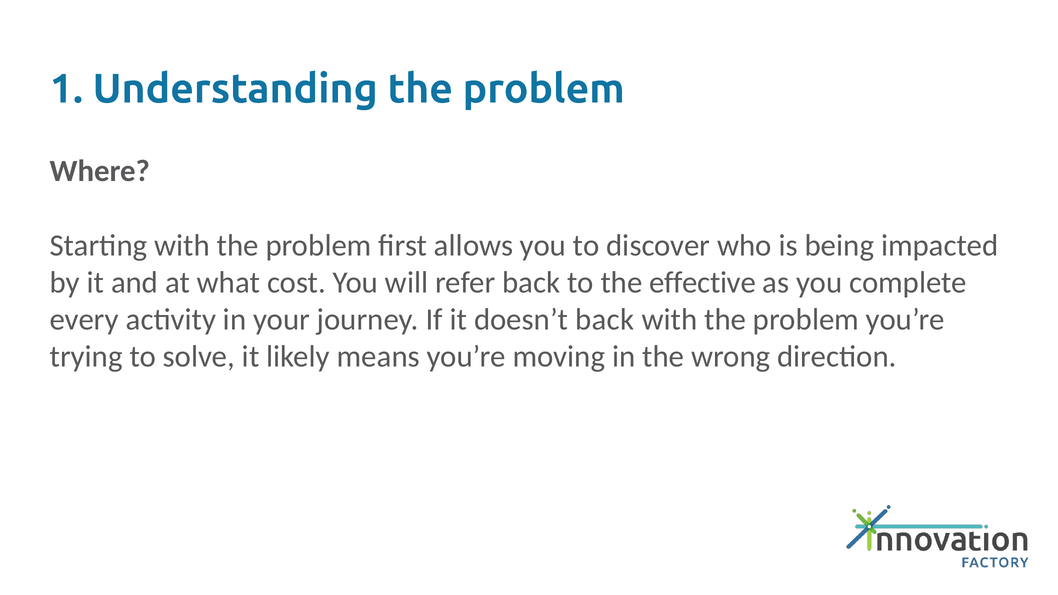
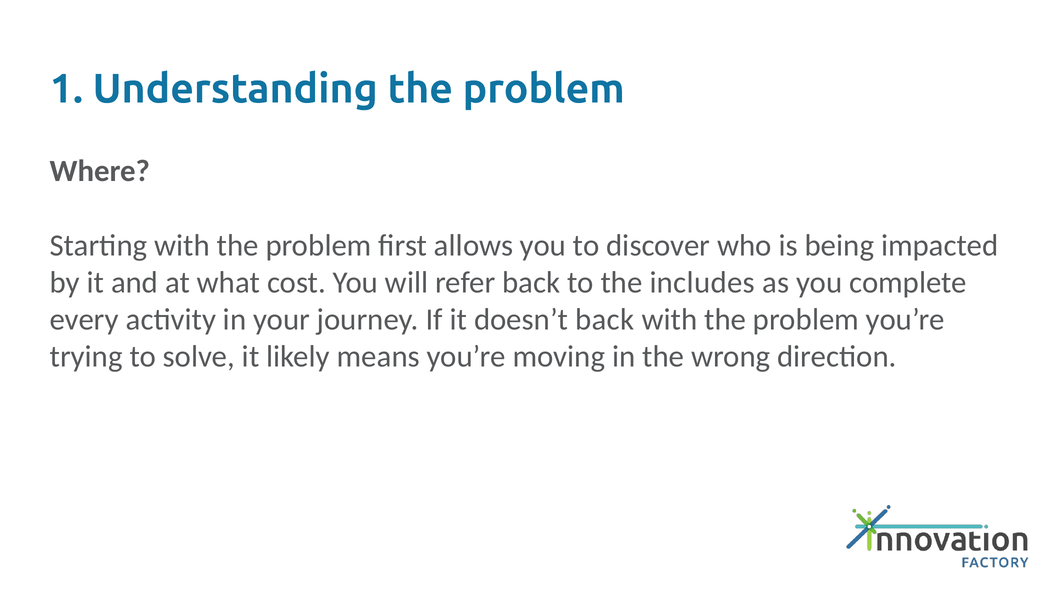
effective: effective -> includes
